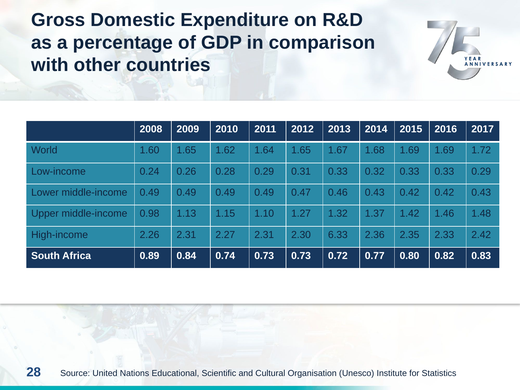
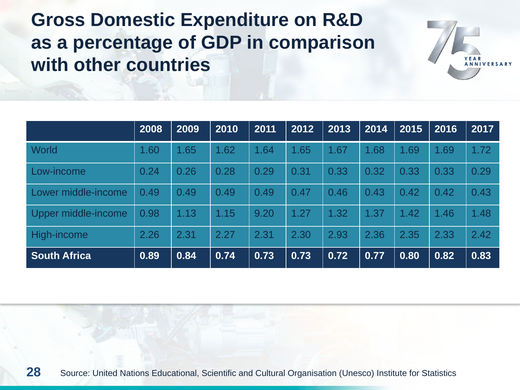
1.10: 1.10 -> 9.20
6.33: 6.33 -> 2.93
